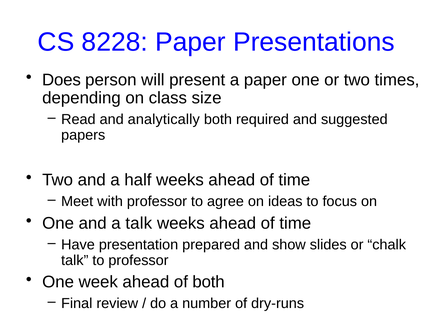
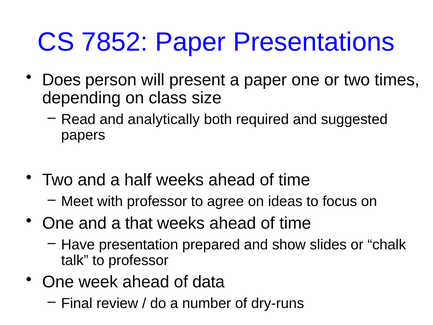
8228: 8228 -> 7852
a talk: talk -> that
of both: both -> data
